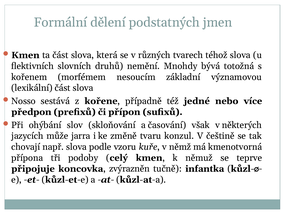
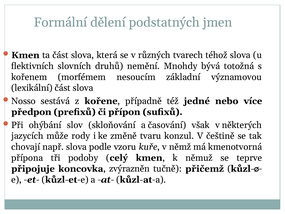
jarra: jarra -> rody
infantka: infantka -> přičemž
